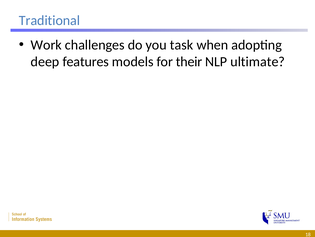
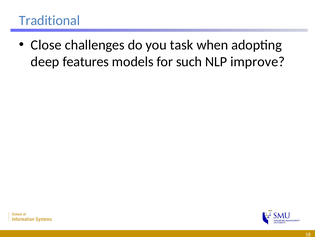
Work: Work -> Close
their: their -> such
ultimate: ultimate -> improve
